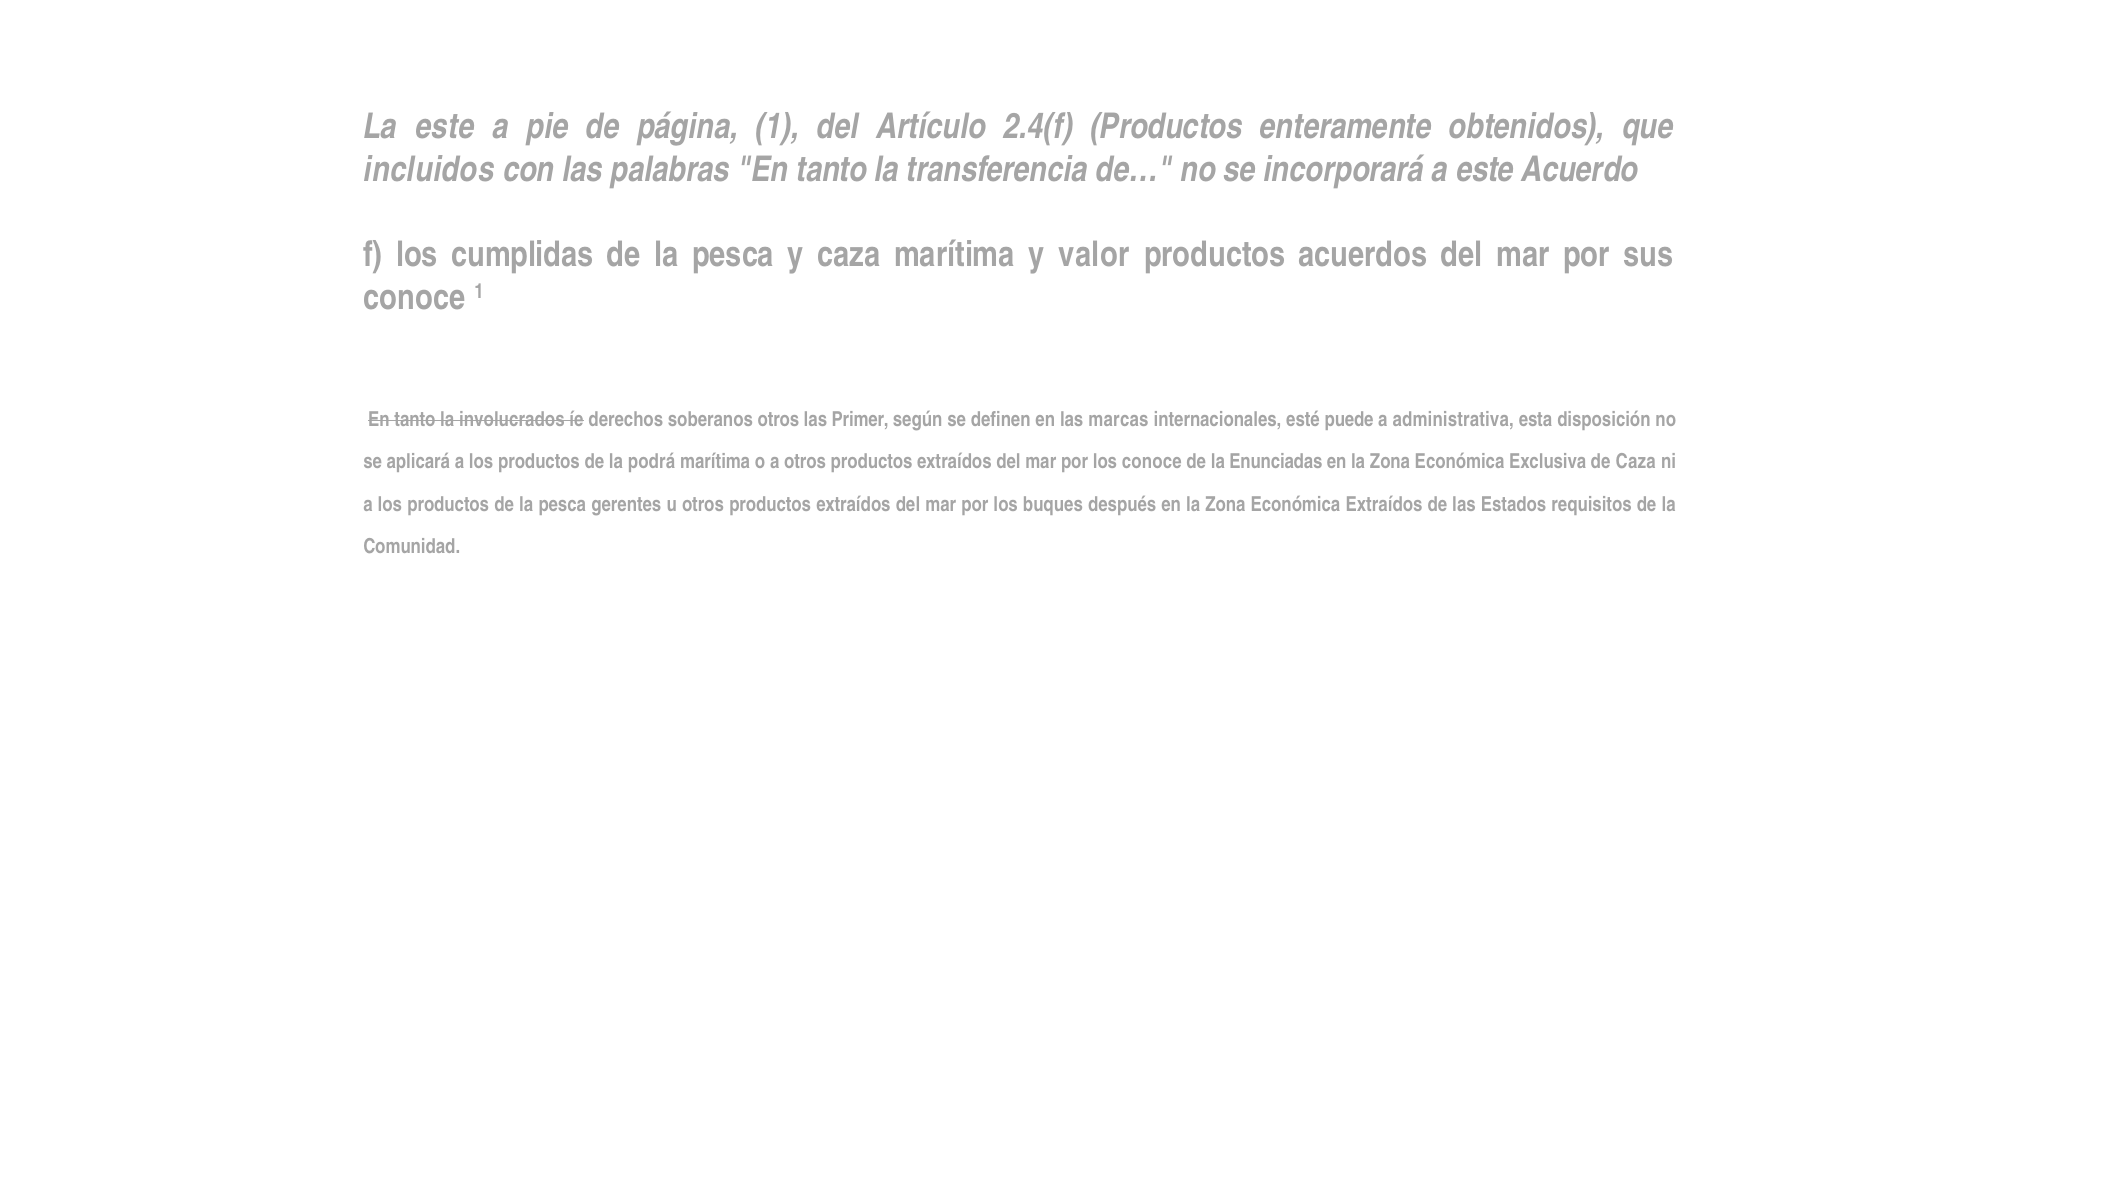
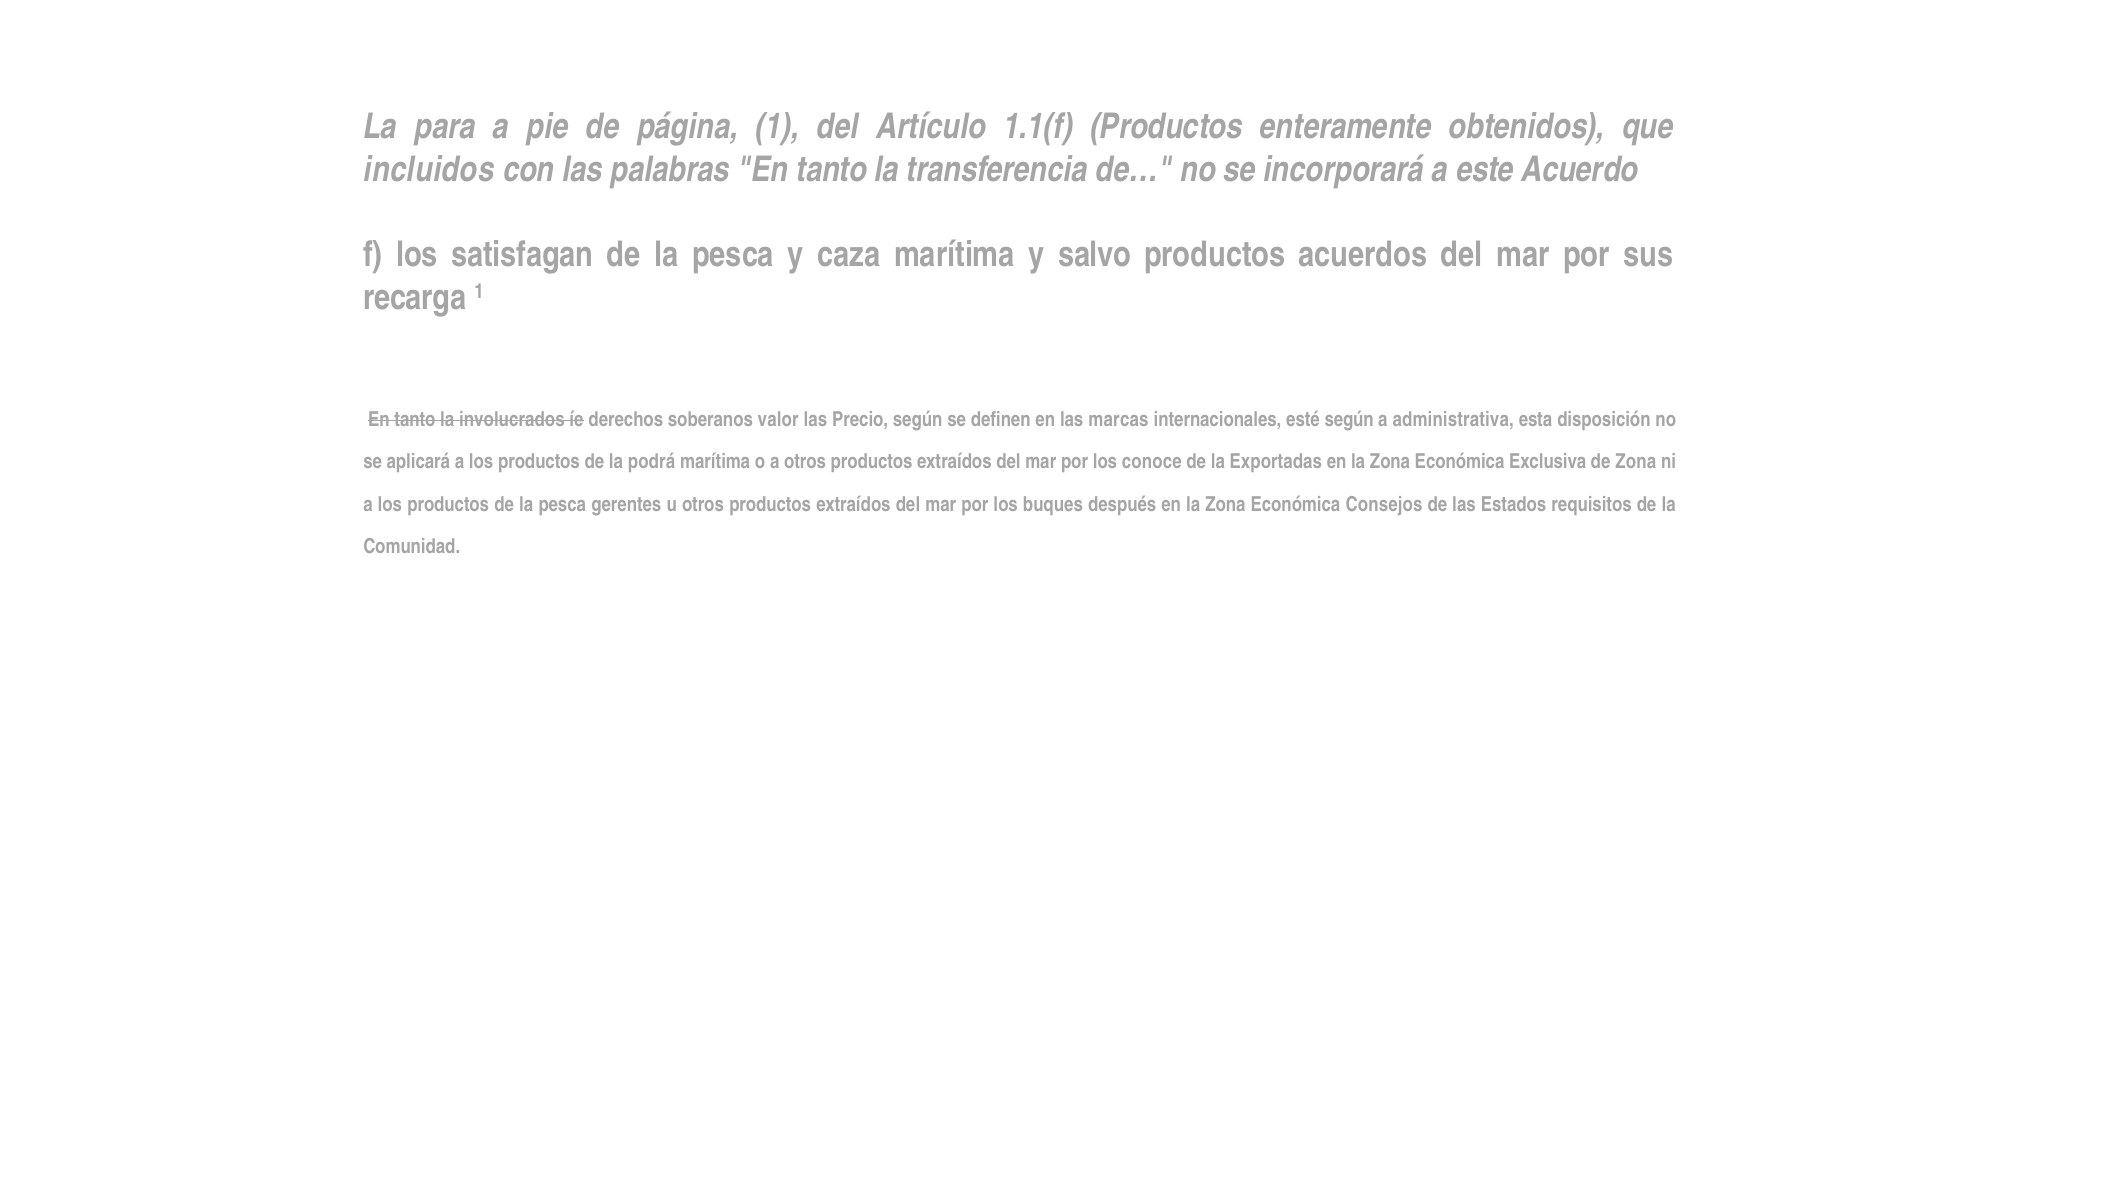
La este: este -> para
2.4(f: 2.4(f -> 1.1(f
cumplidas: cumplidas -> satisfagan
valor: valor -> salvo
conoce at (415, 297): conoce -> recarga
soberanos otros: otros -> valor
Primer: Primer -> Precio
esté puede: puede -> según
Enunciadas: Enunciadas -> Exportadas
de Caza: Caza -> Zona
Económica Extraídos: Extraídos -> Consejos
